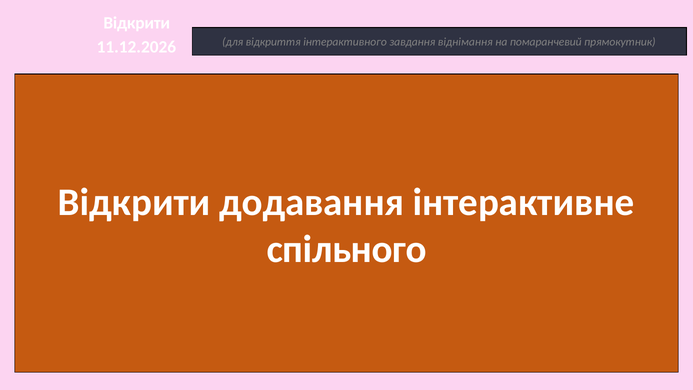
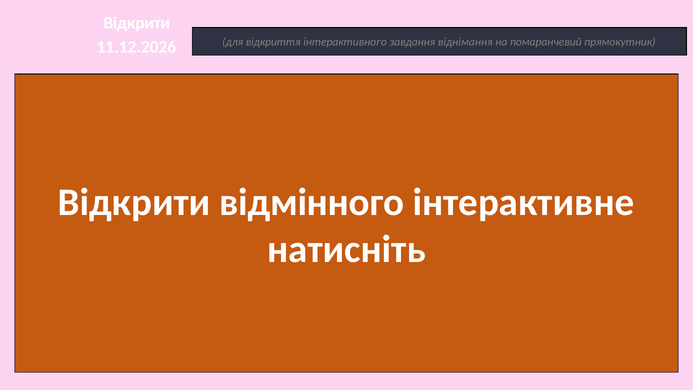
додавання: додавання -> відмінного
спільного: спільного -> натисніть
